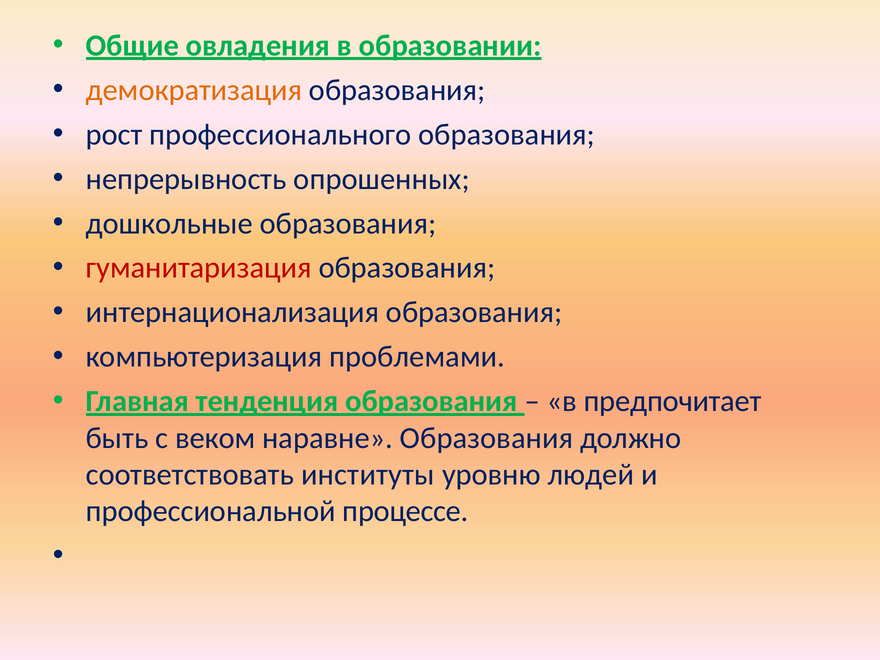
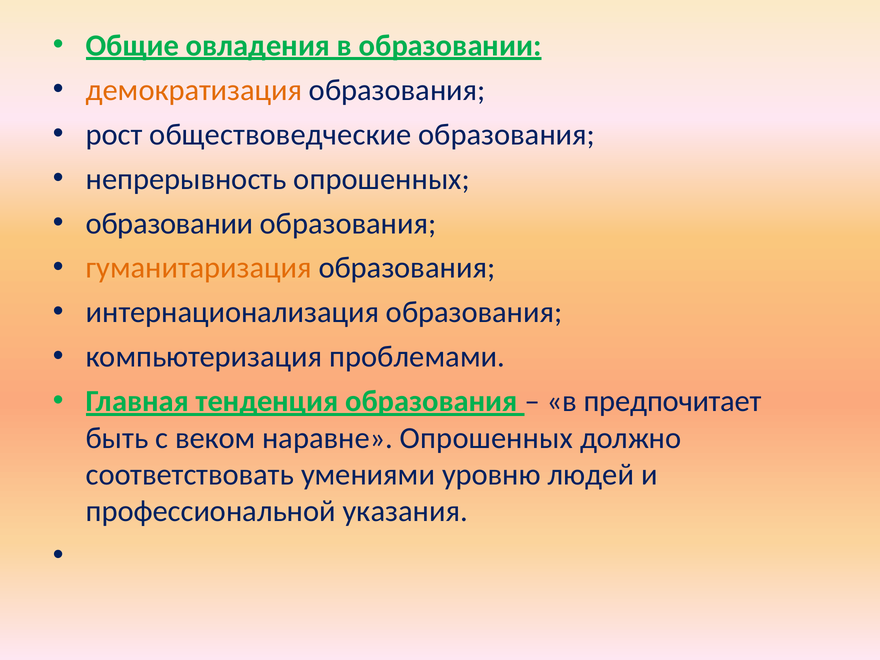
профессионального: профессионального -> обществоведческие
дошкольные at (169, 223): дошкольные -> образовании
гуманитаризация colour: red -> orange
наравне Образования: Образования -> Опрошенных
институты: институты -> умениями
процессе: процессе -> указания
